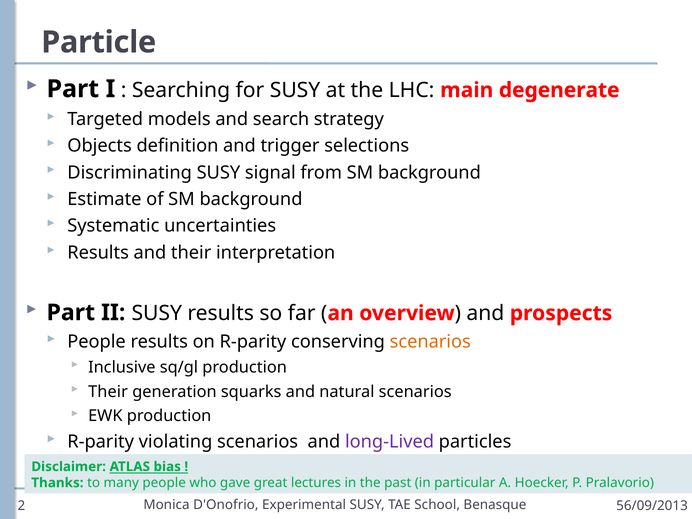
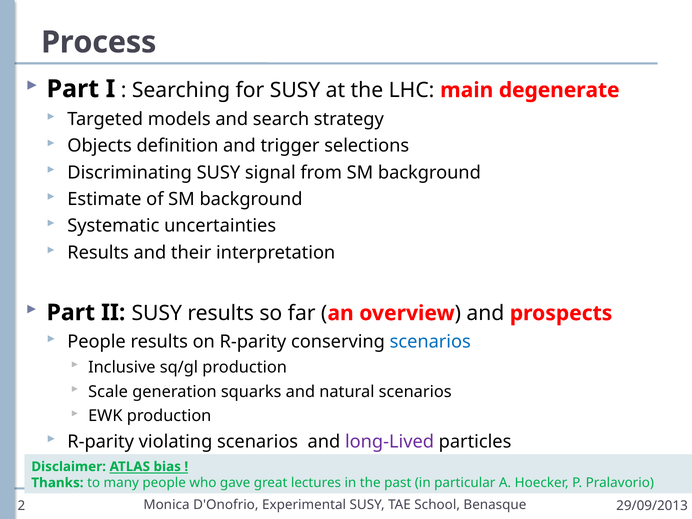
Particle: Particle -> Process
scenarios at (430, 342) colour: orange -> blue
Their at (108, 392): Their -> Scale
56/09/2013: 56/09/2013 -> 29/09/2013
